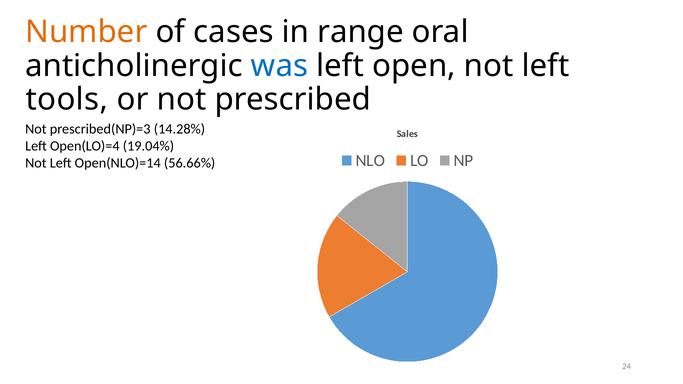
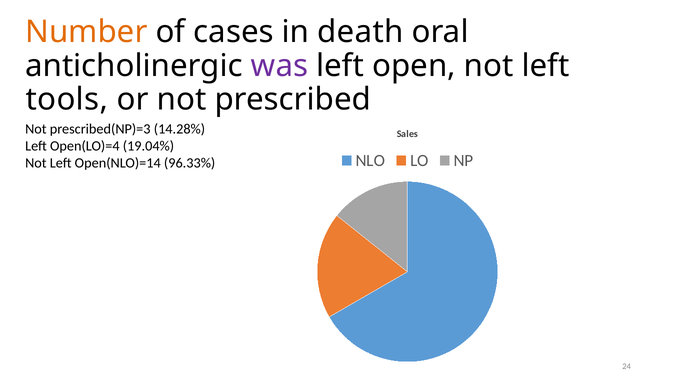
range: range -> death
was colour: blue -> purple
56.66%: 56.66% -> 96.33%
